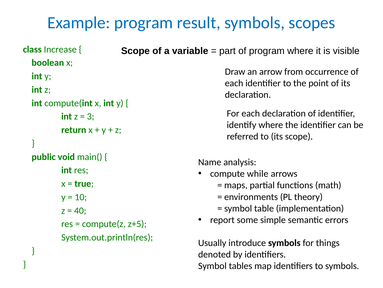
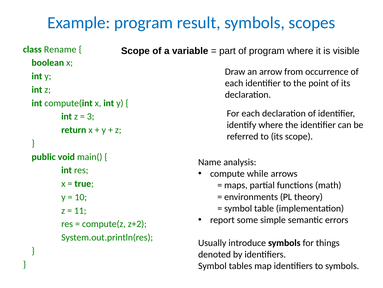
Increase: Increase -> Rename
40: 40 -> 11
z+5: z+5 -> z+2
